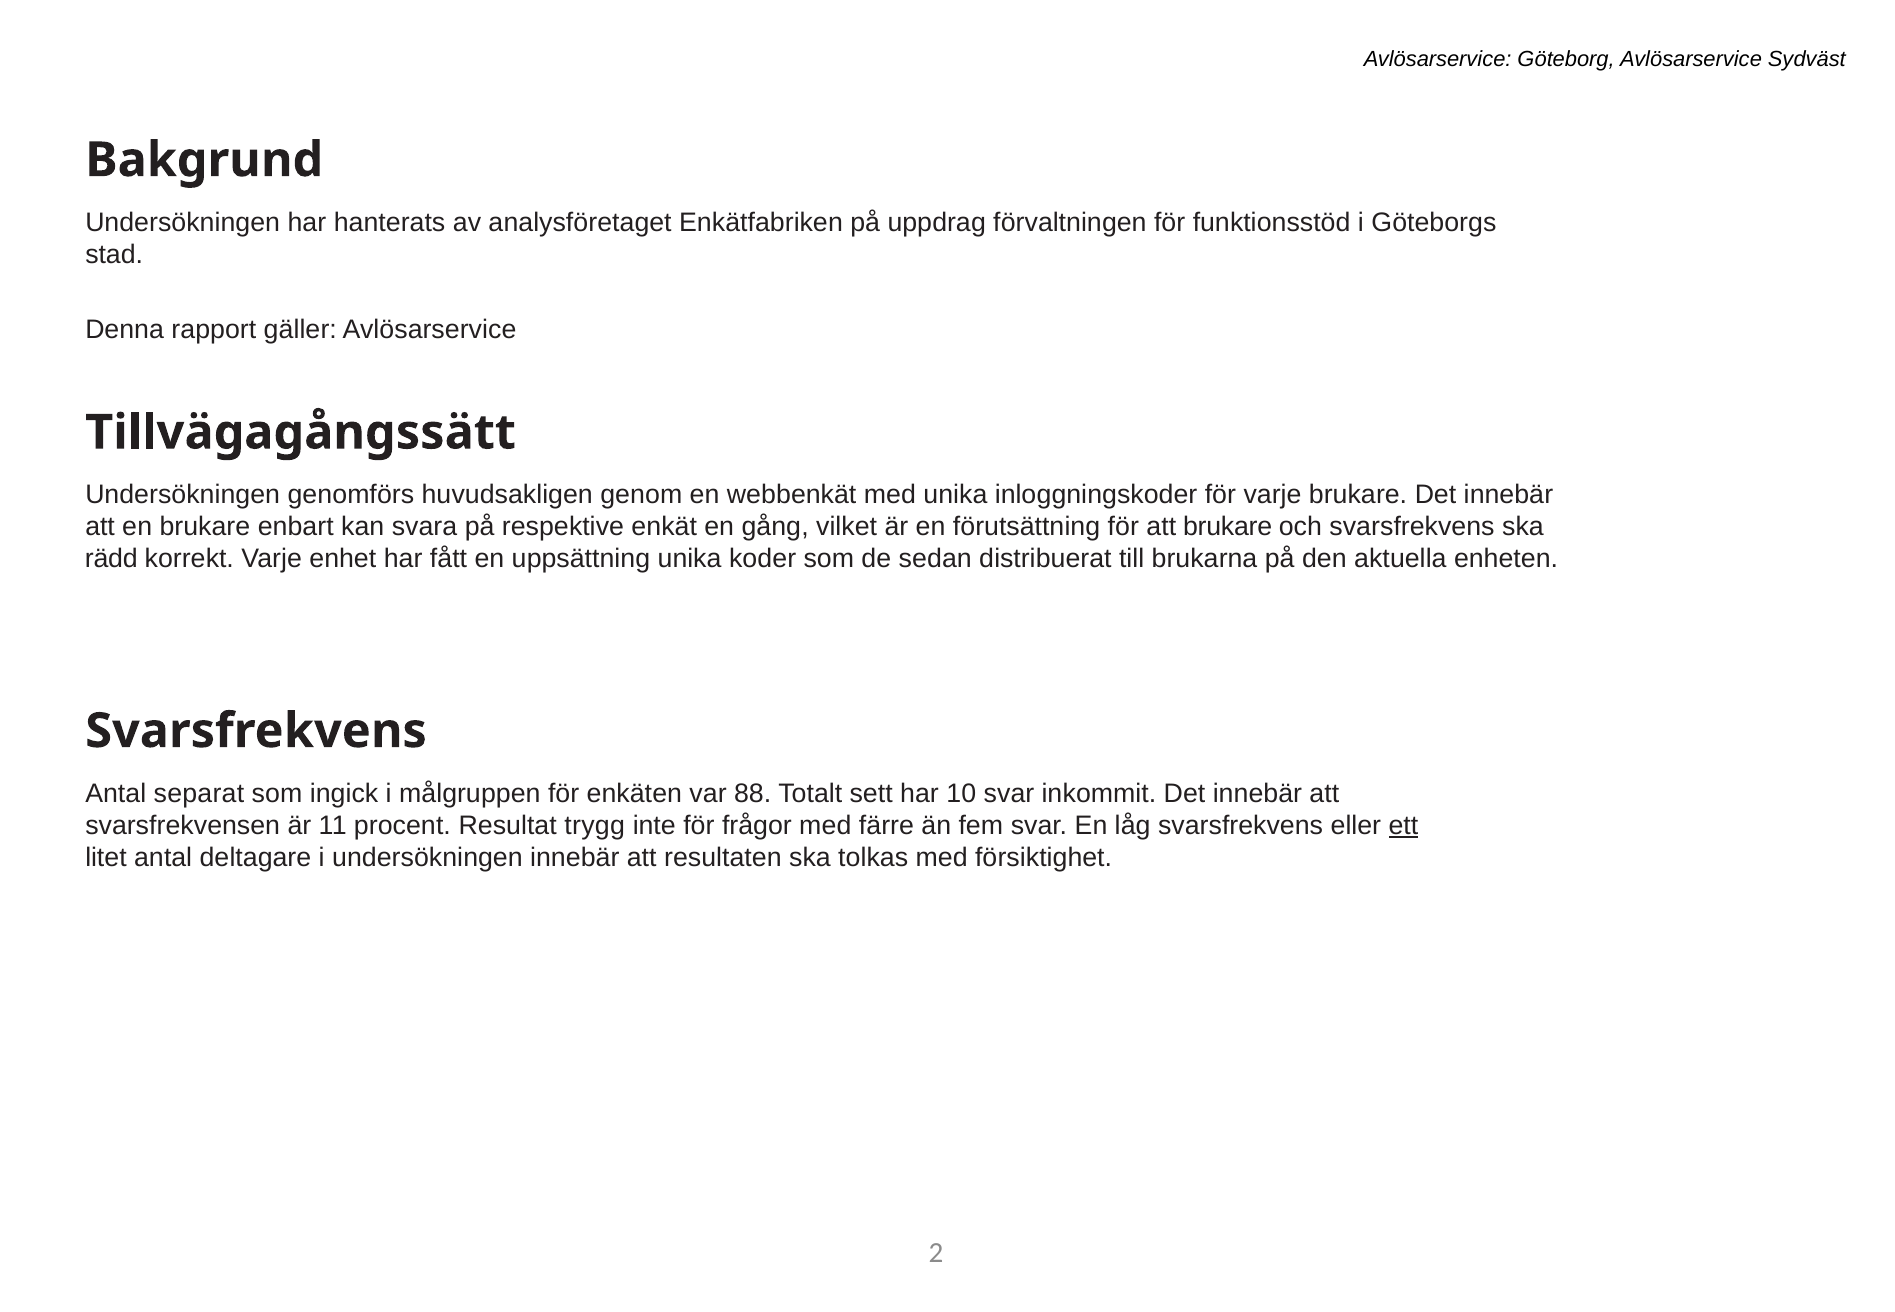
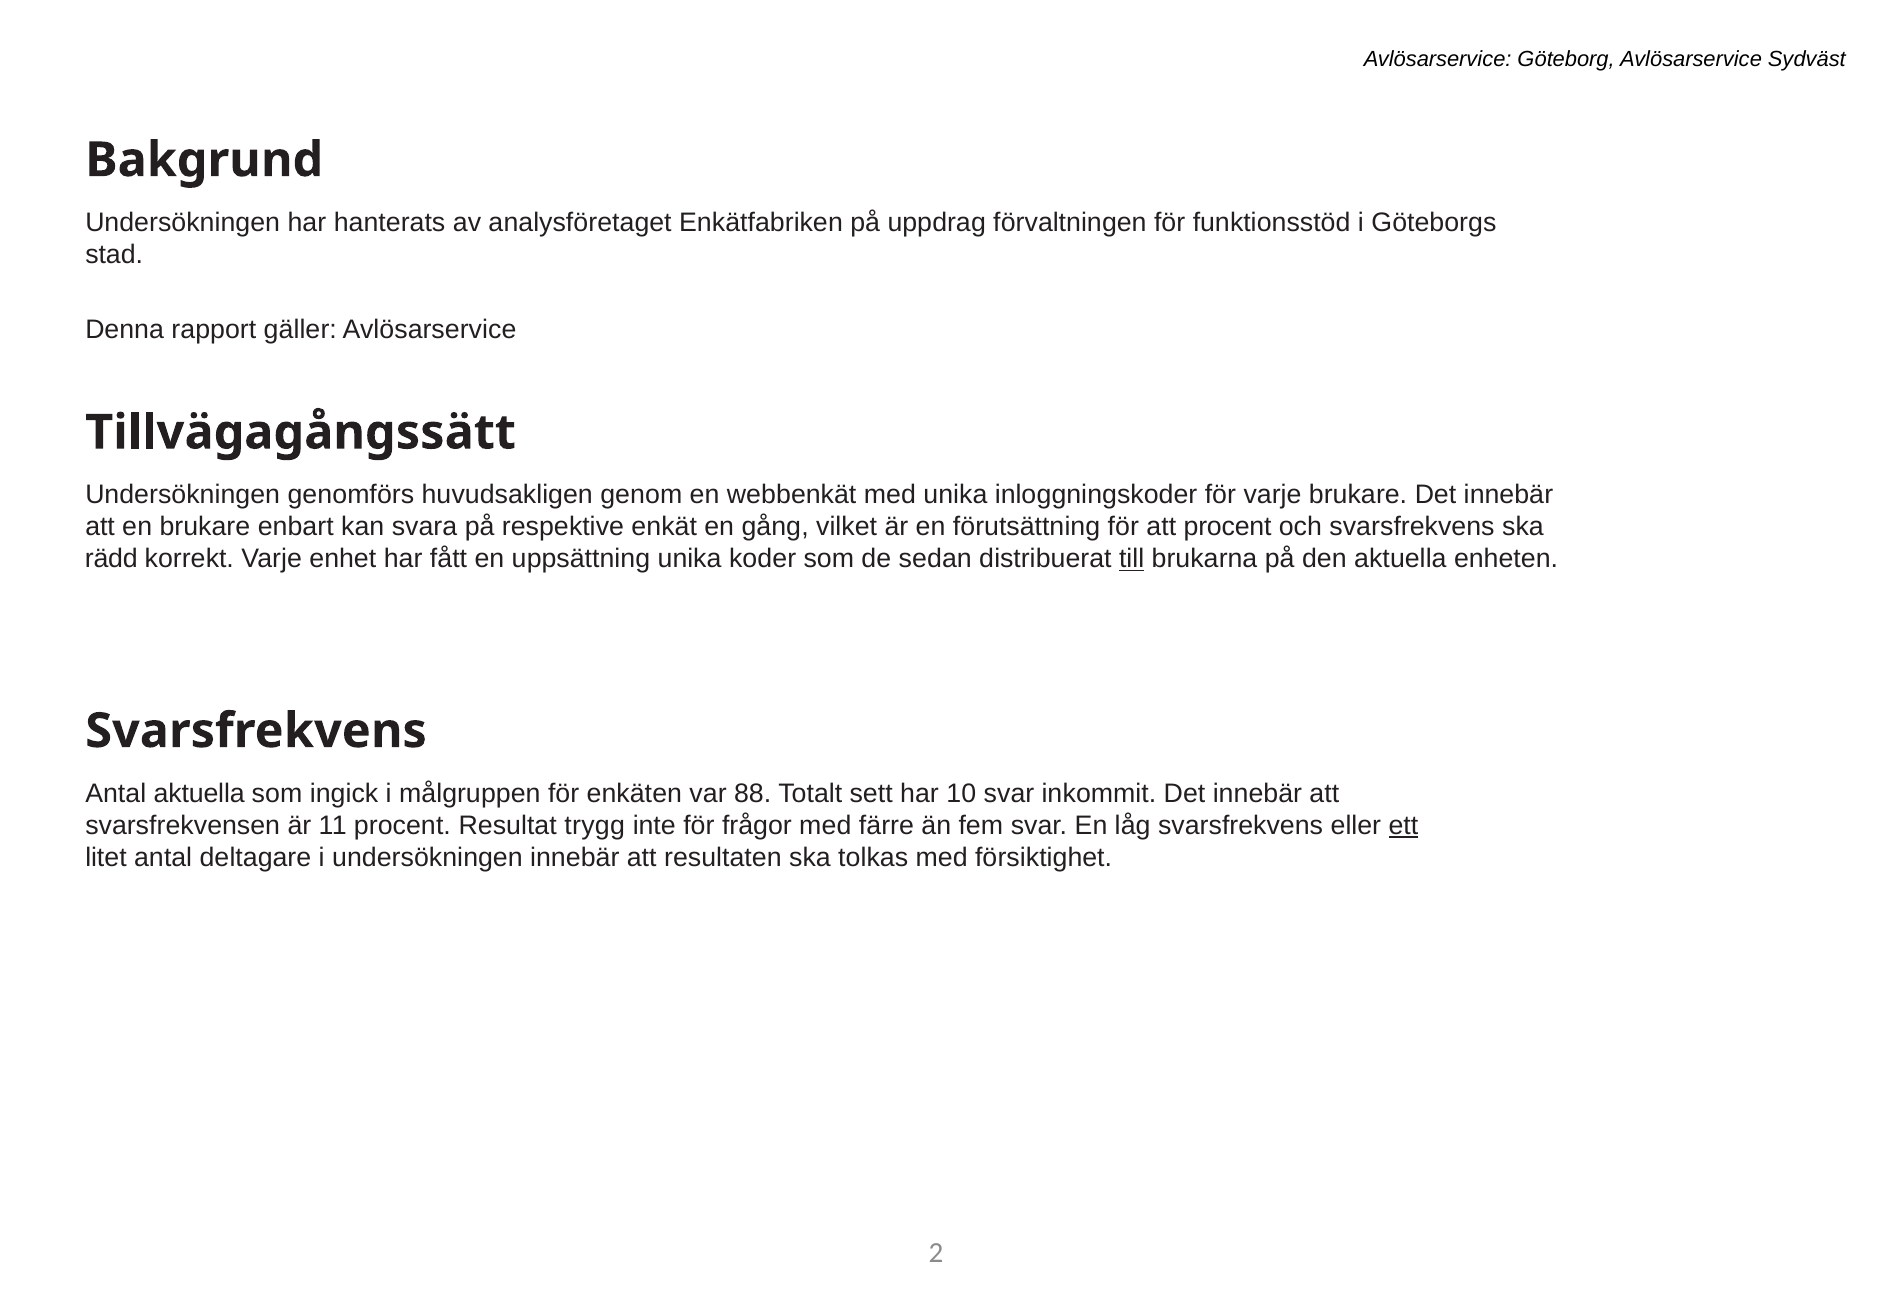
att brukare: brukare -> procent
till underline: none -> present
Antal separat: separat -> aktuella
